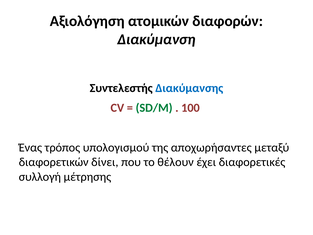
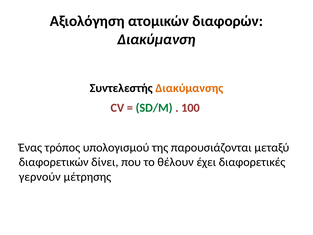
Διακύμανσης colour: blue -> orange
αποχωρήσαντες: αποχωρήσαντες -> παρουσιάζονται
συλλογή: συλλογή -> γερνούν
